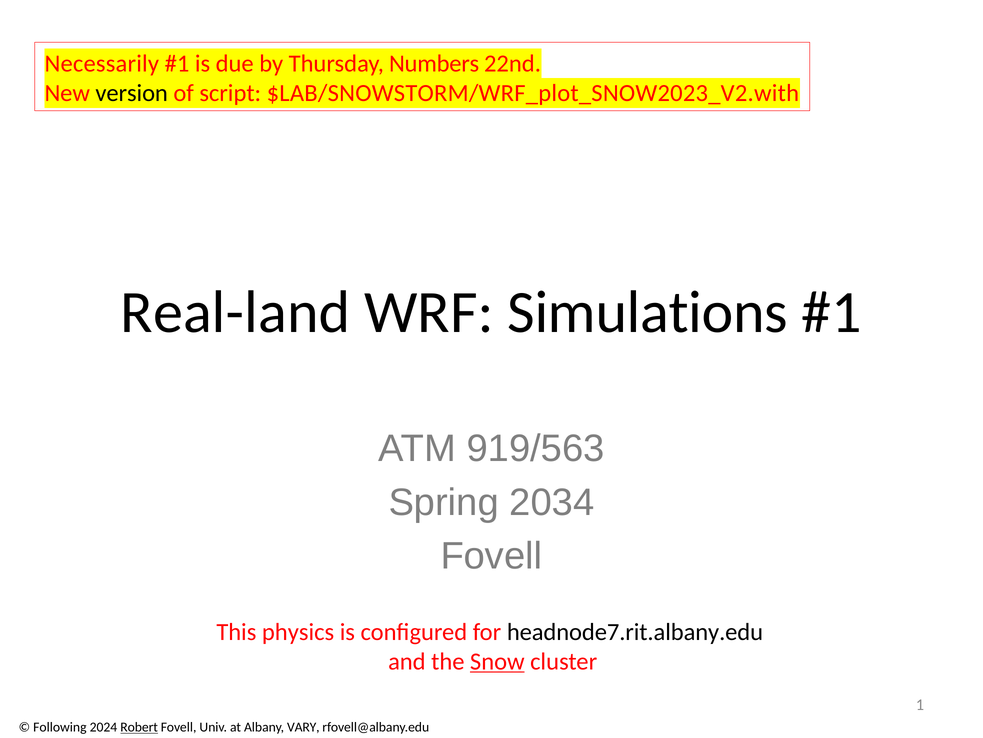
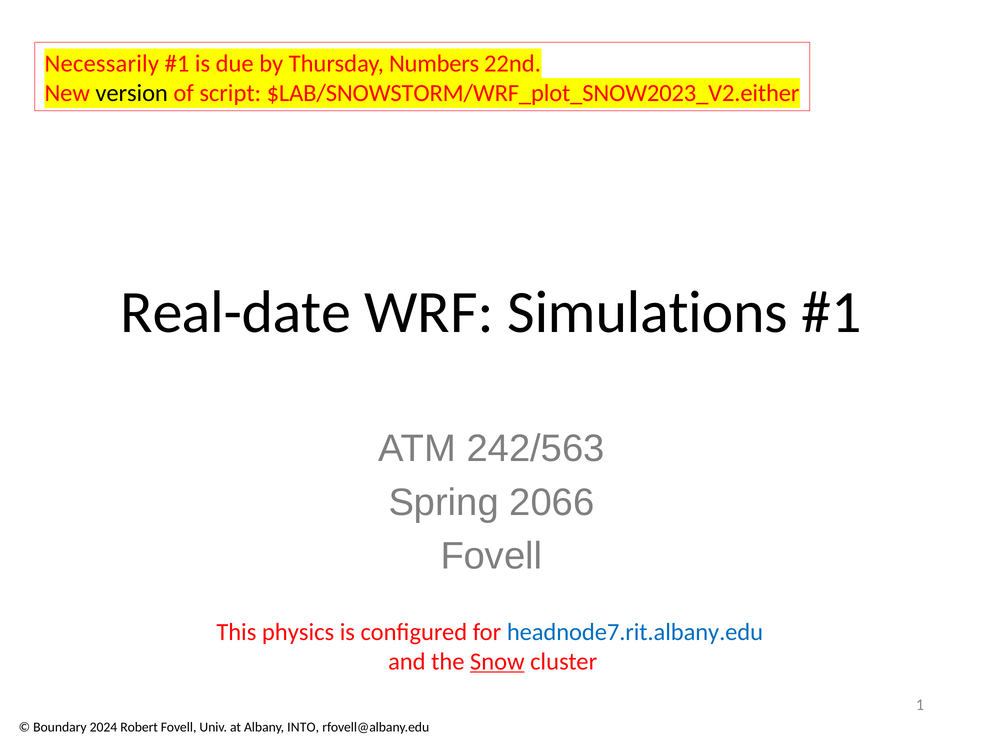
$LAB/SNOWSTORM/WRF_plot_SNOW2023_V2.with: $LAB/SNOWSTORM/WRF_plot_SNOW2023_V2.with -> $LAB/SNOWSTORM/WRF_plot_SNOW2023_V2.either
Real-land: Real-land -> Real-date
919/563: 919/563 -> 242/563
2034: 2034 -> 2066
headnode7.rit.albany.edu colour: black -> blue
Following: Following -> Boundary
Robert underline: present -> none
VARY: VARY -> INTO
